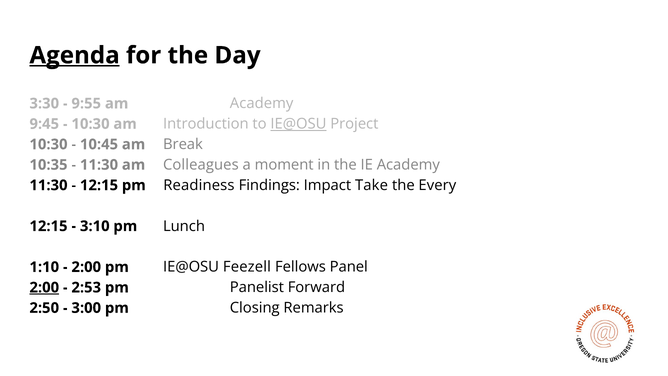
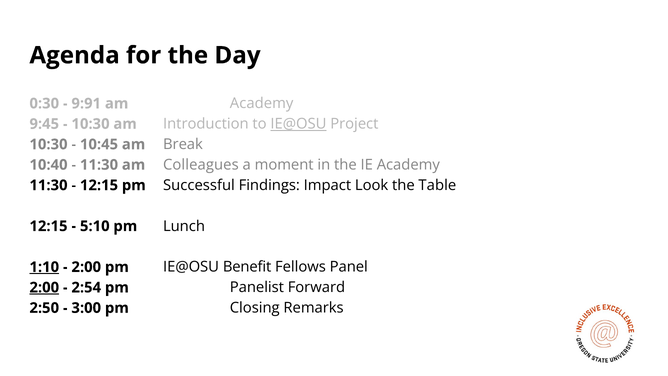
Agenda underline: present -> none
3:30: 3:30 -> 0:30
9:55: 9:55 -> 9:91
10:35: 10:35 -> 10:40
Readiness: Readiness -> Successful
Take: Take -> Look
Every: Every -> Table
3:10: 3:10 -> 5:10
1:10 underline: none -> present
Feezell: Feezell -> Benefit
2:53: 2:53 -> 2:54
